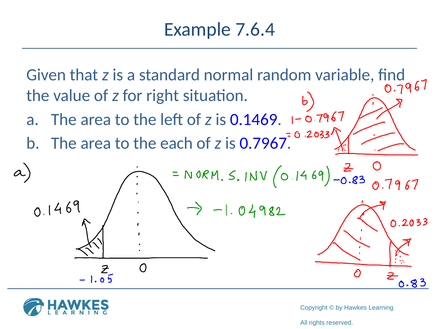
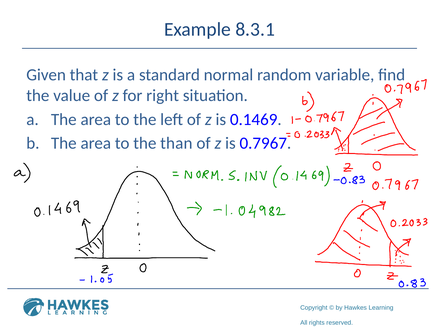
7.6.4: 7.6.4 -> 8.3.1
each: each -> than
